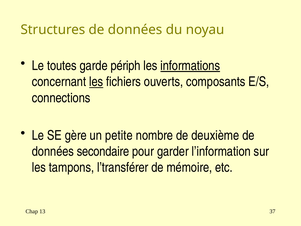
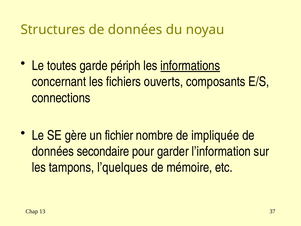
les at (96, 82) underline: present -> none
petite: petite -> fichier
deuxième: deuxième -> impliquée
l’transférer: l’transférer -> l’quelques
